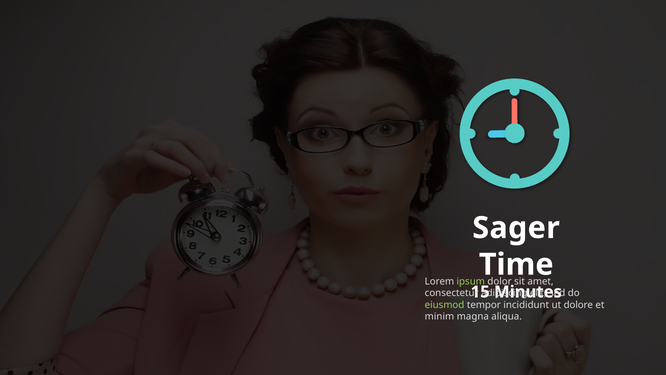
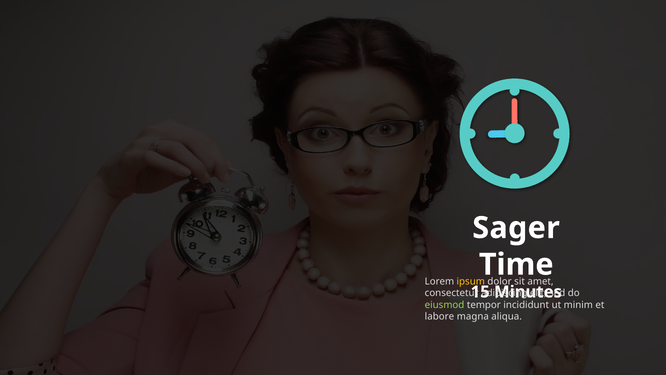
ipsum colour: light green -> yellow
dolore: dolore -> minim
minim: minim -> labore
